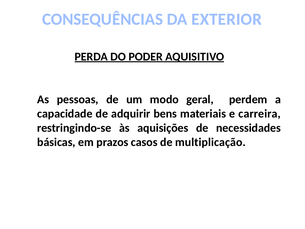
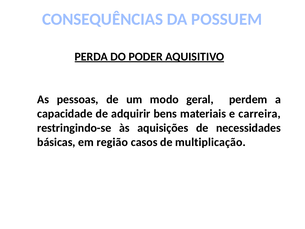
EXTERIOR: EXTERIOR -> POSSUEM
prazos: prazos -> região
